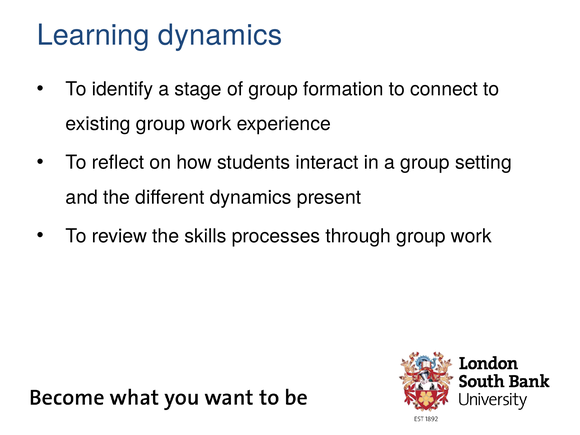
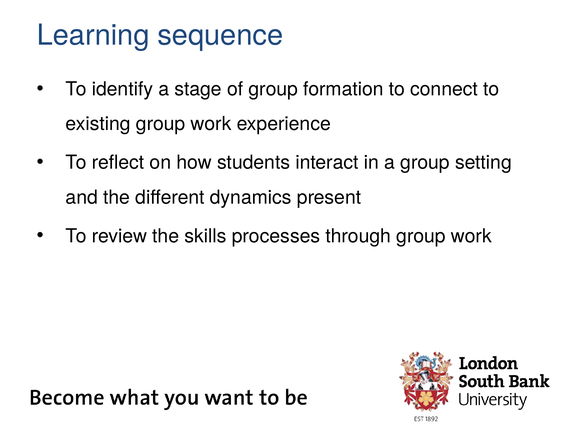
Learning dynamics: dynamics -> sequence
